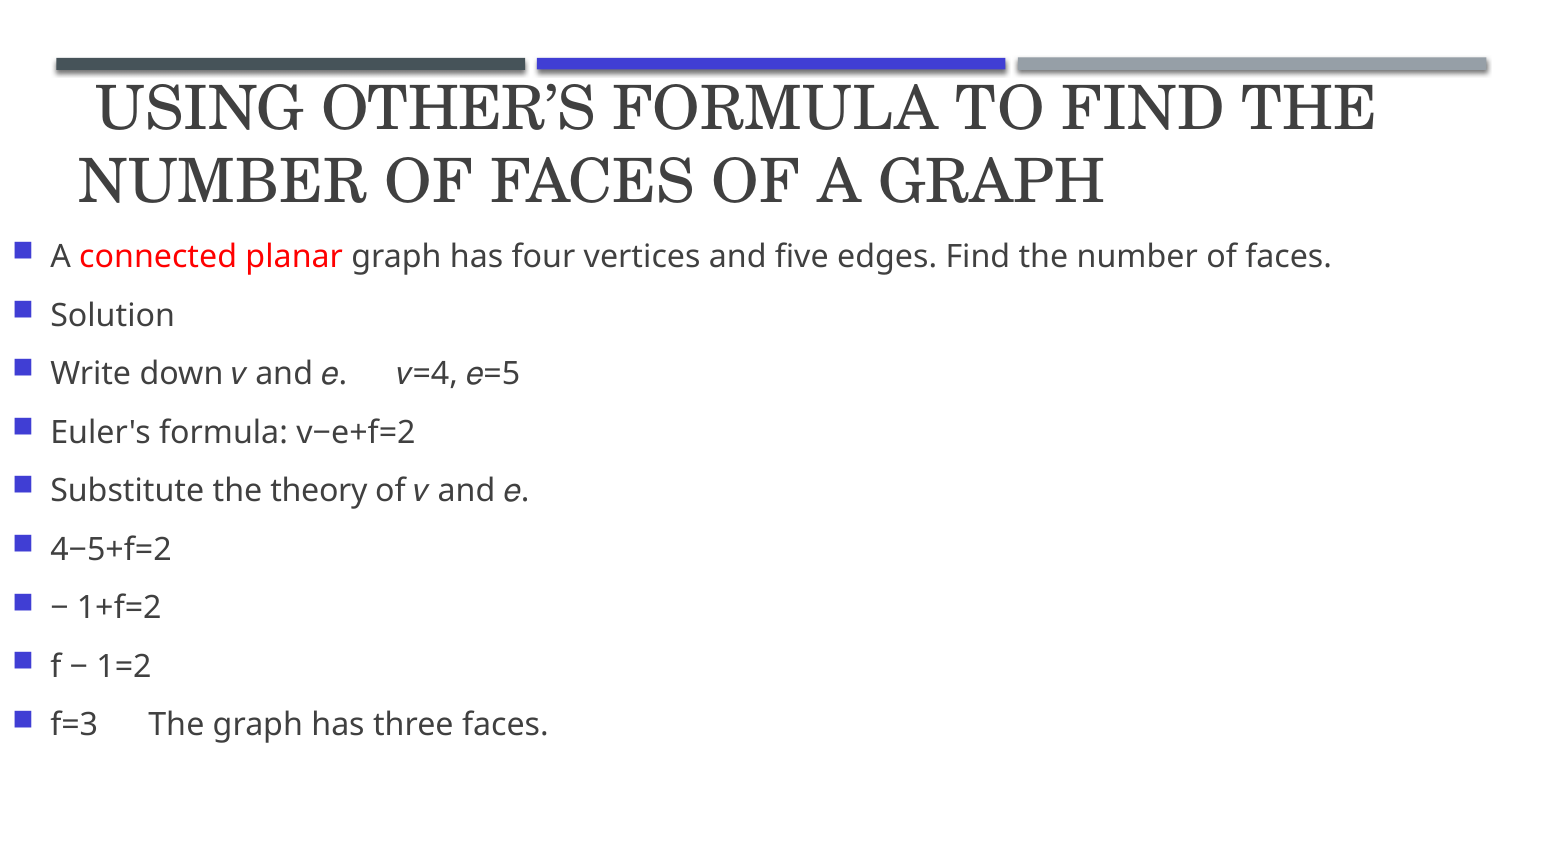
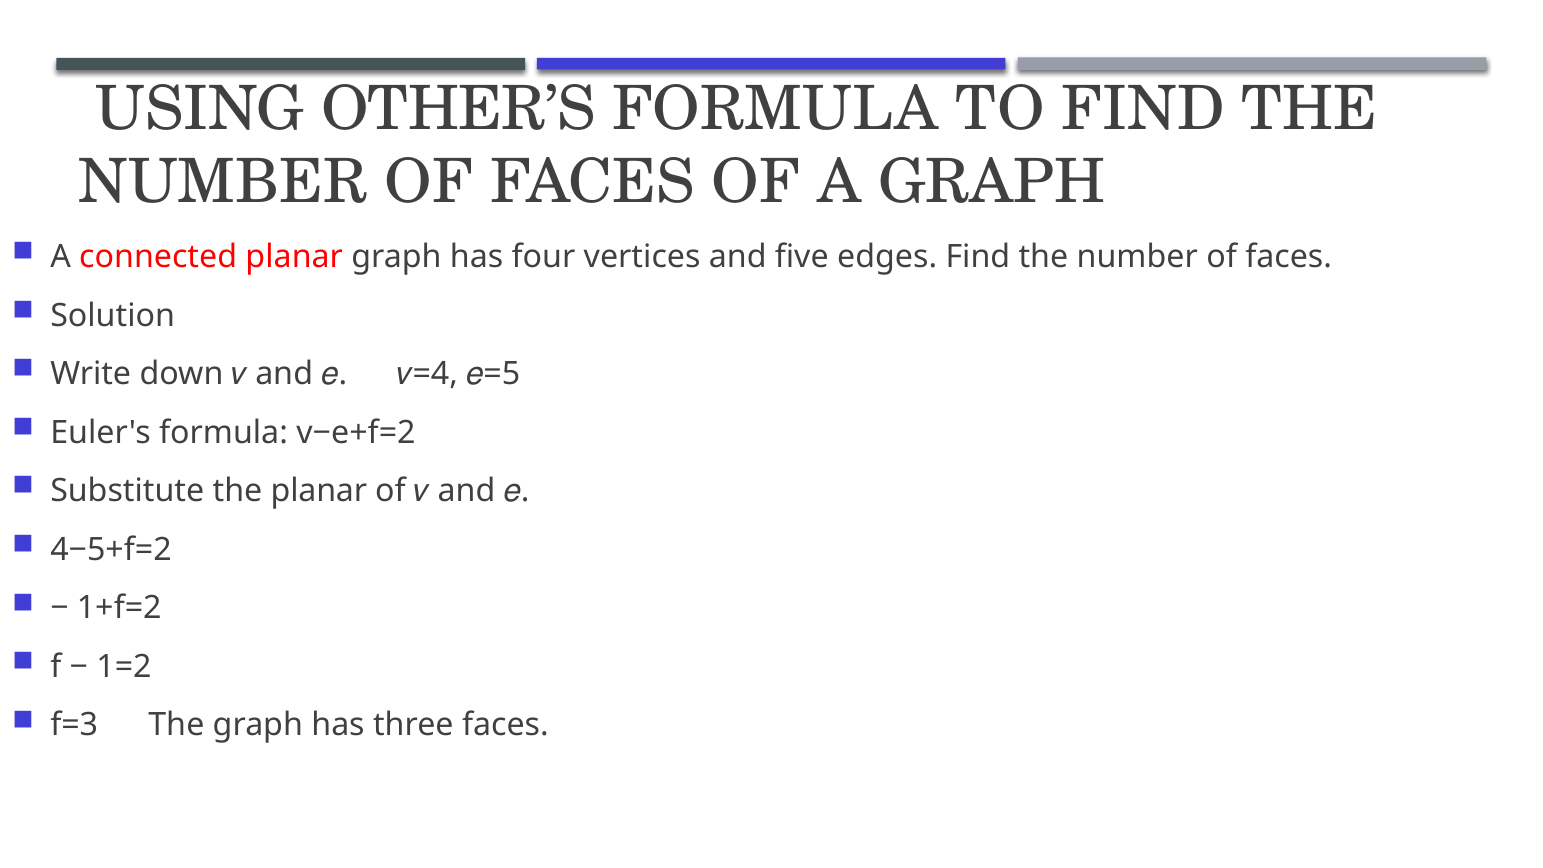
the theory: theory -> planar
